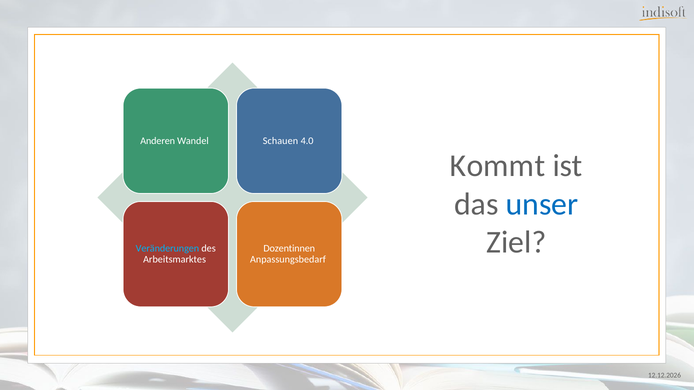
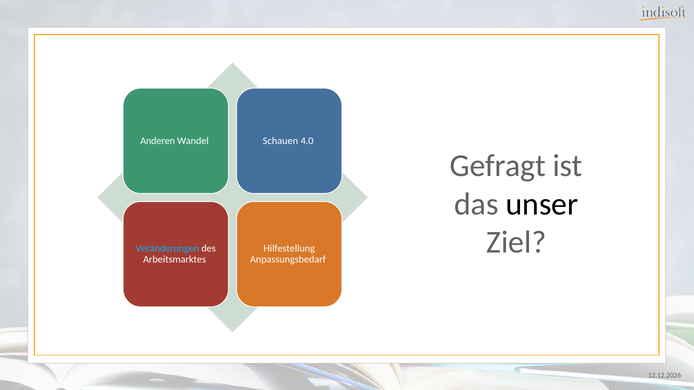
Kommt: Kommt -> Gefragt
unser colour: blue -> black
Dozentinnen: Dozentinnen -> Hilfestellung
